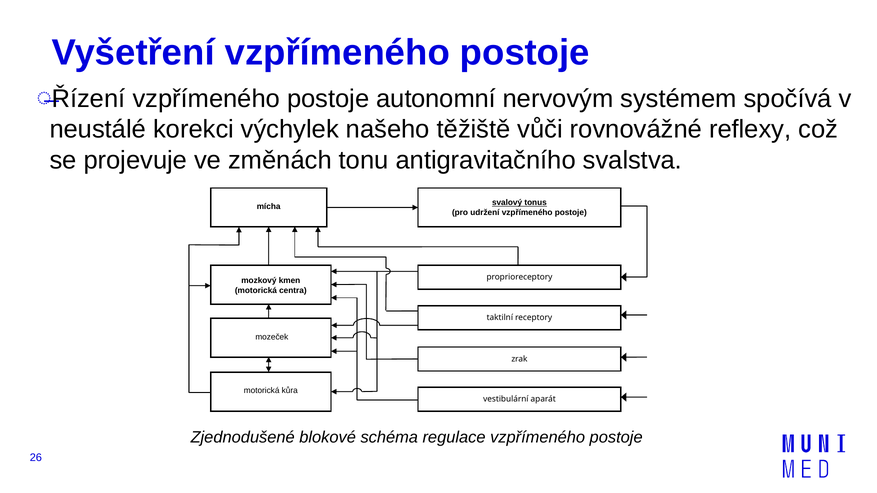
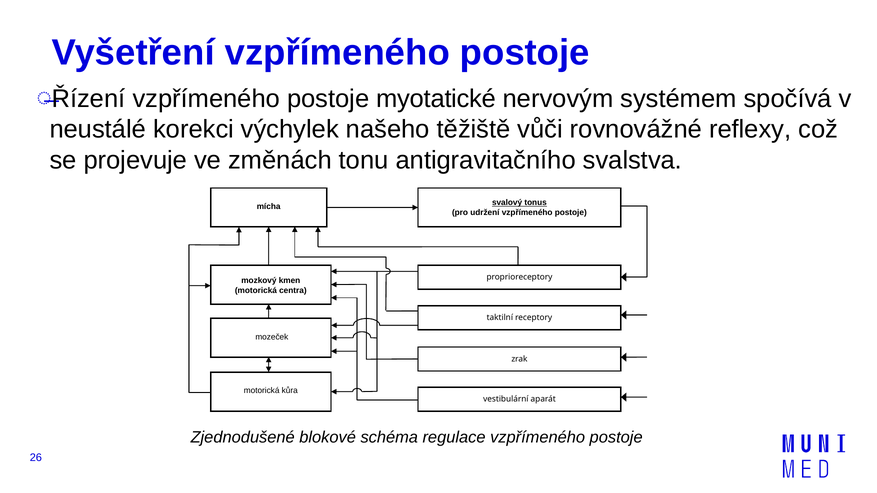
autonomní: autonomní -> myotatické
